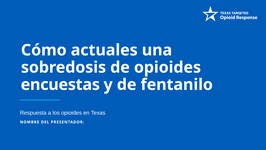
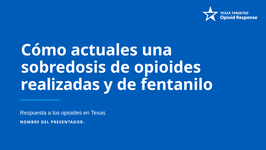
encuestas: encuestas -> realizadas
